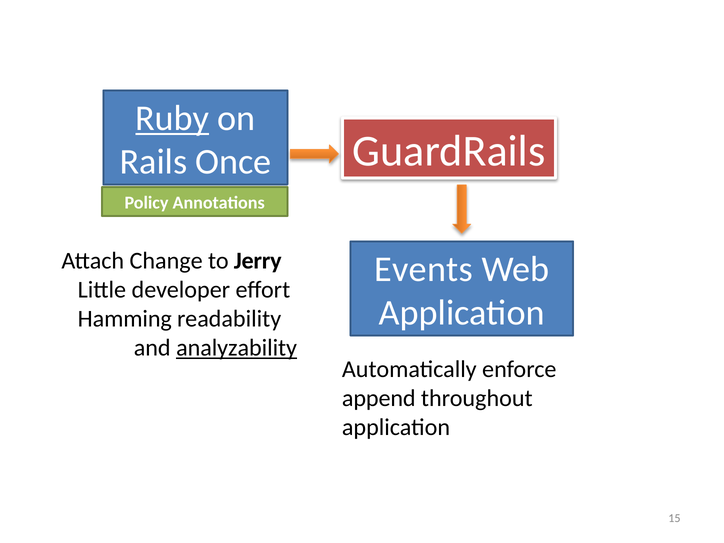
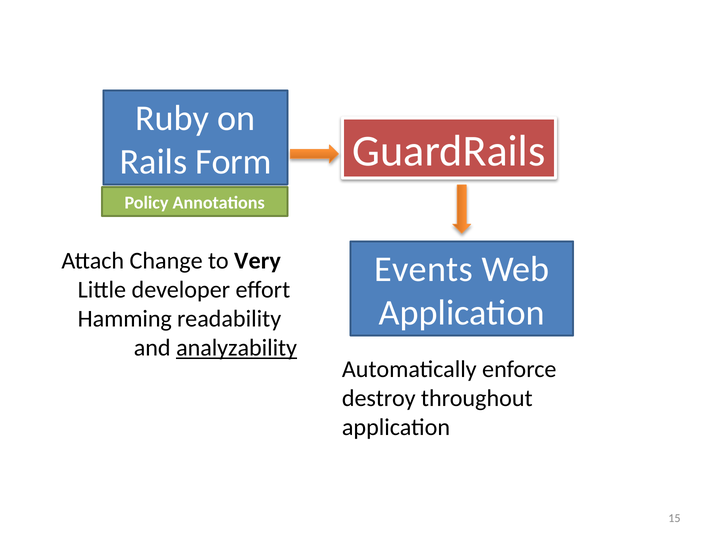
Ruby underline: present -> none
Once: Once -> Form
Jerry: Jerry -> Very
append: append -> destroy
